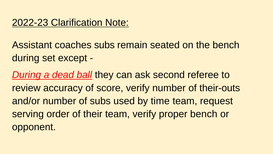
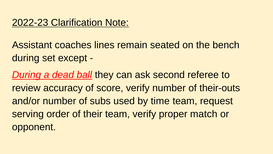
coaches subs: subs -> lines
proper bench: bench -> match
